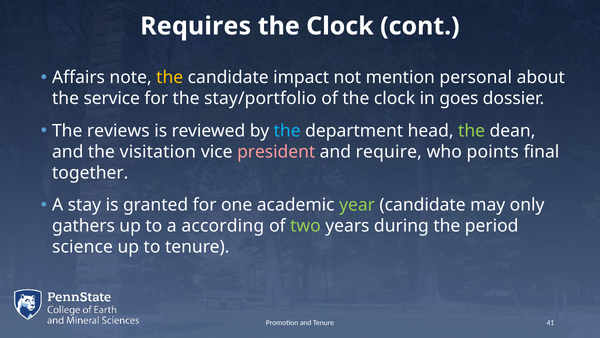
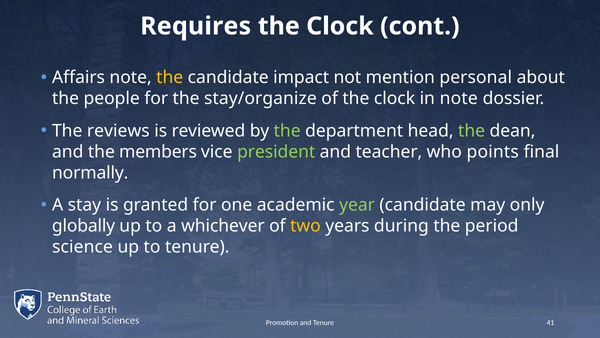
service: service -> people
stay/portfolio: stay/portfolio -> stay/organize
in goes: goes -> note
the at (287, 131) colour: light blue -> light green
visitation: visitation -> members
president colour: pink -> light green
require: require -> teacher
together: together -> normally
gathers: gathers -> globally
according: according -> whichever
two colour: light green -> yellow
